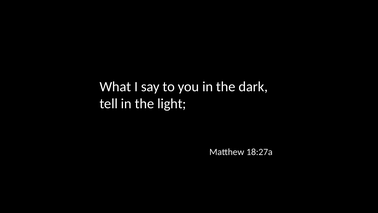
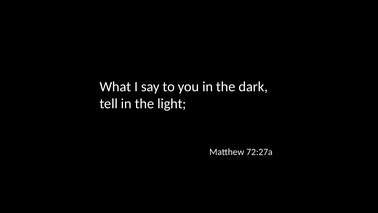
18:27a: 18:27a -> 72:27a
